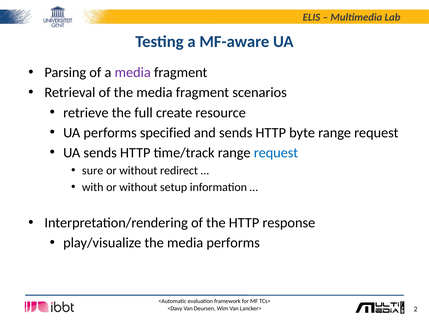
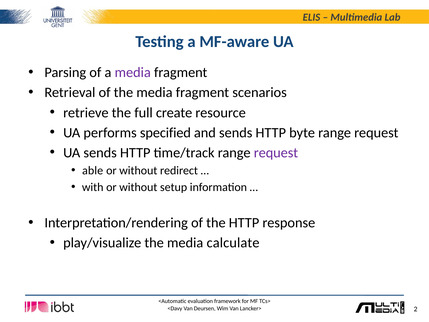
request at (276, 153) colour: blue -> purple
sure: sure -> able
media performs: performs -> calculate
